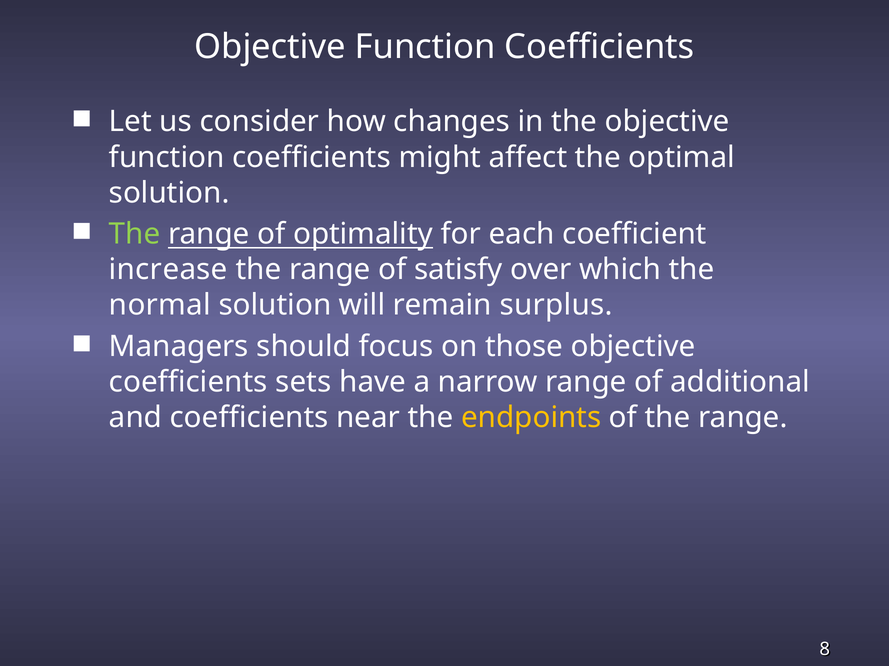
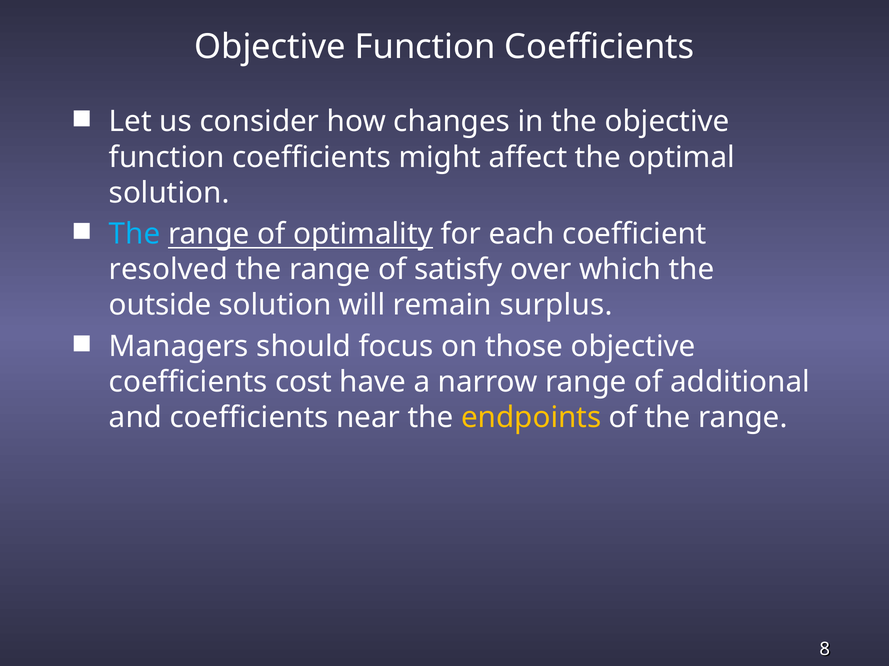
The at (135, 234) colour: light green -> light blue
increase: increase -> resolved
normal: normal -> outside
sets: sets -> cost
